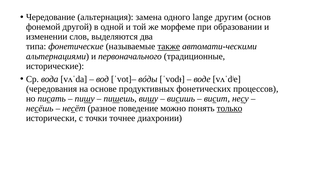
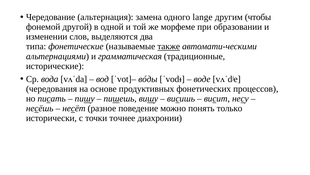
основ: основ -> чтобы
первоначального: первоначального -> грамматическая
только underline: present -> none
